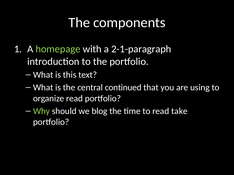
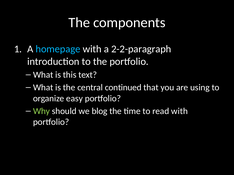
homepage colour: light green -> light blue
2-1-paragraph: 2-1-paragraph -> 2-2-paragraph
organize read: read -> easy
read take: take -> with
